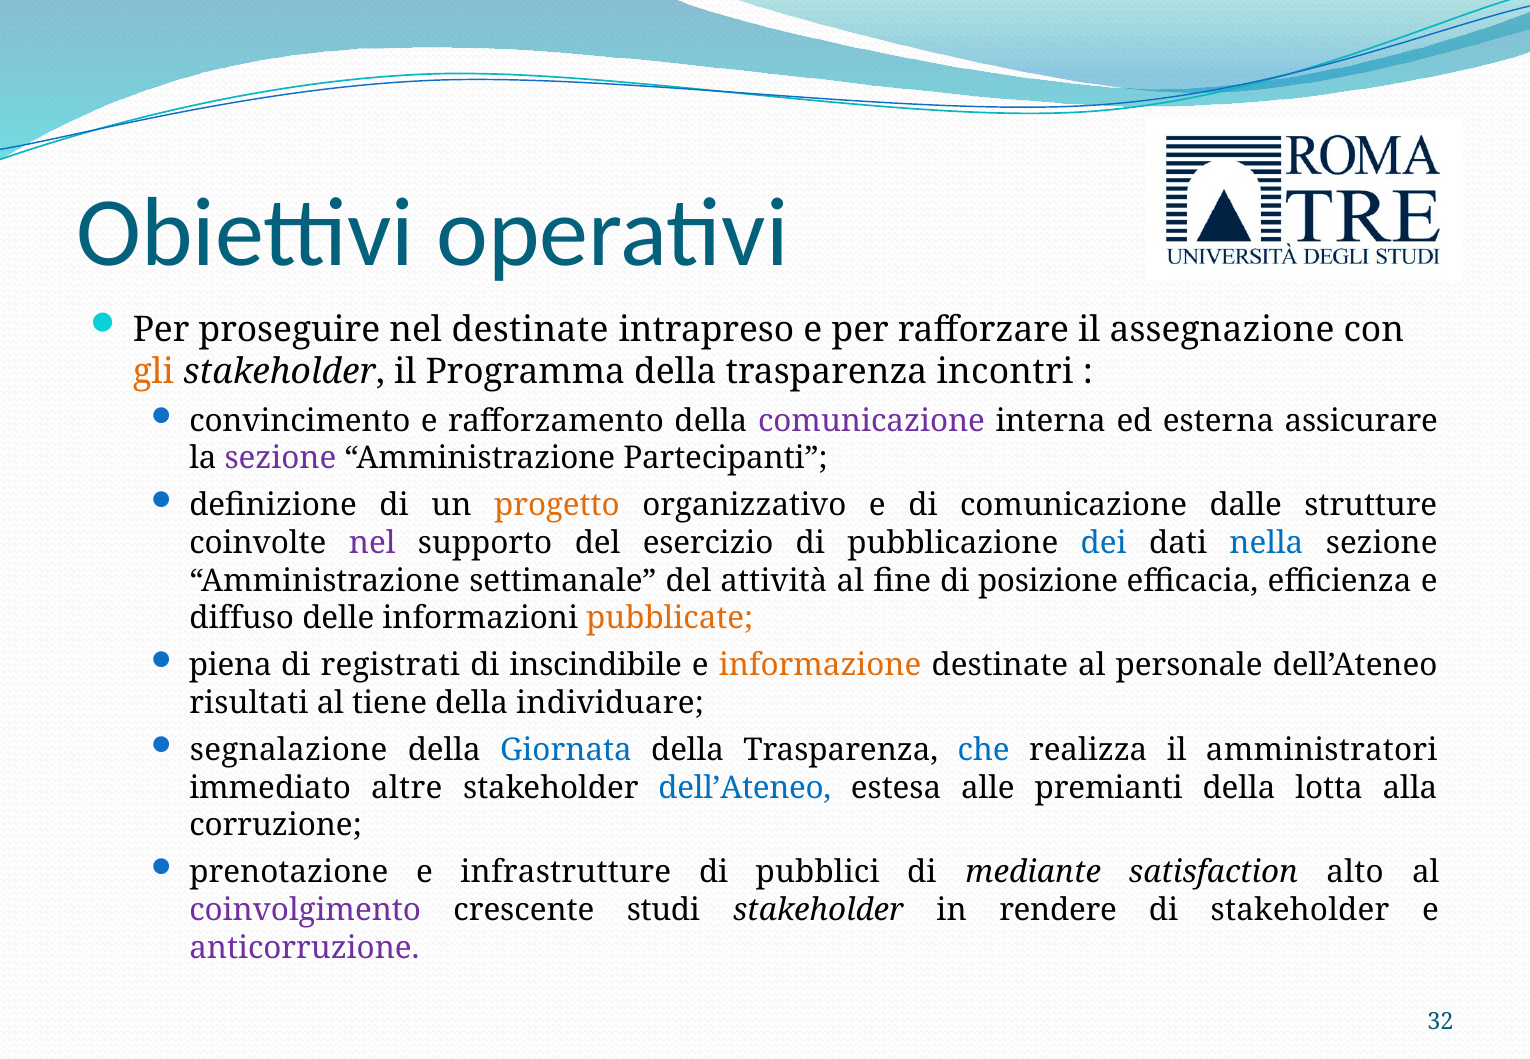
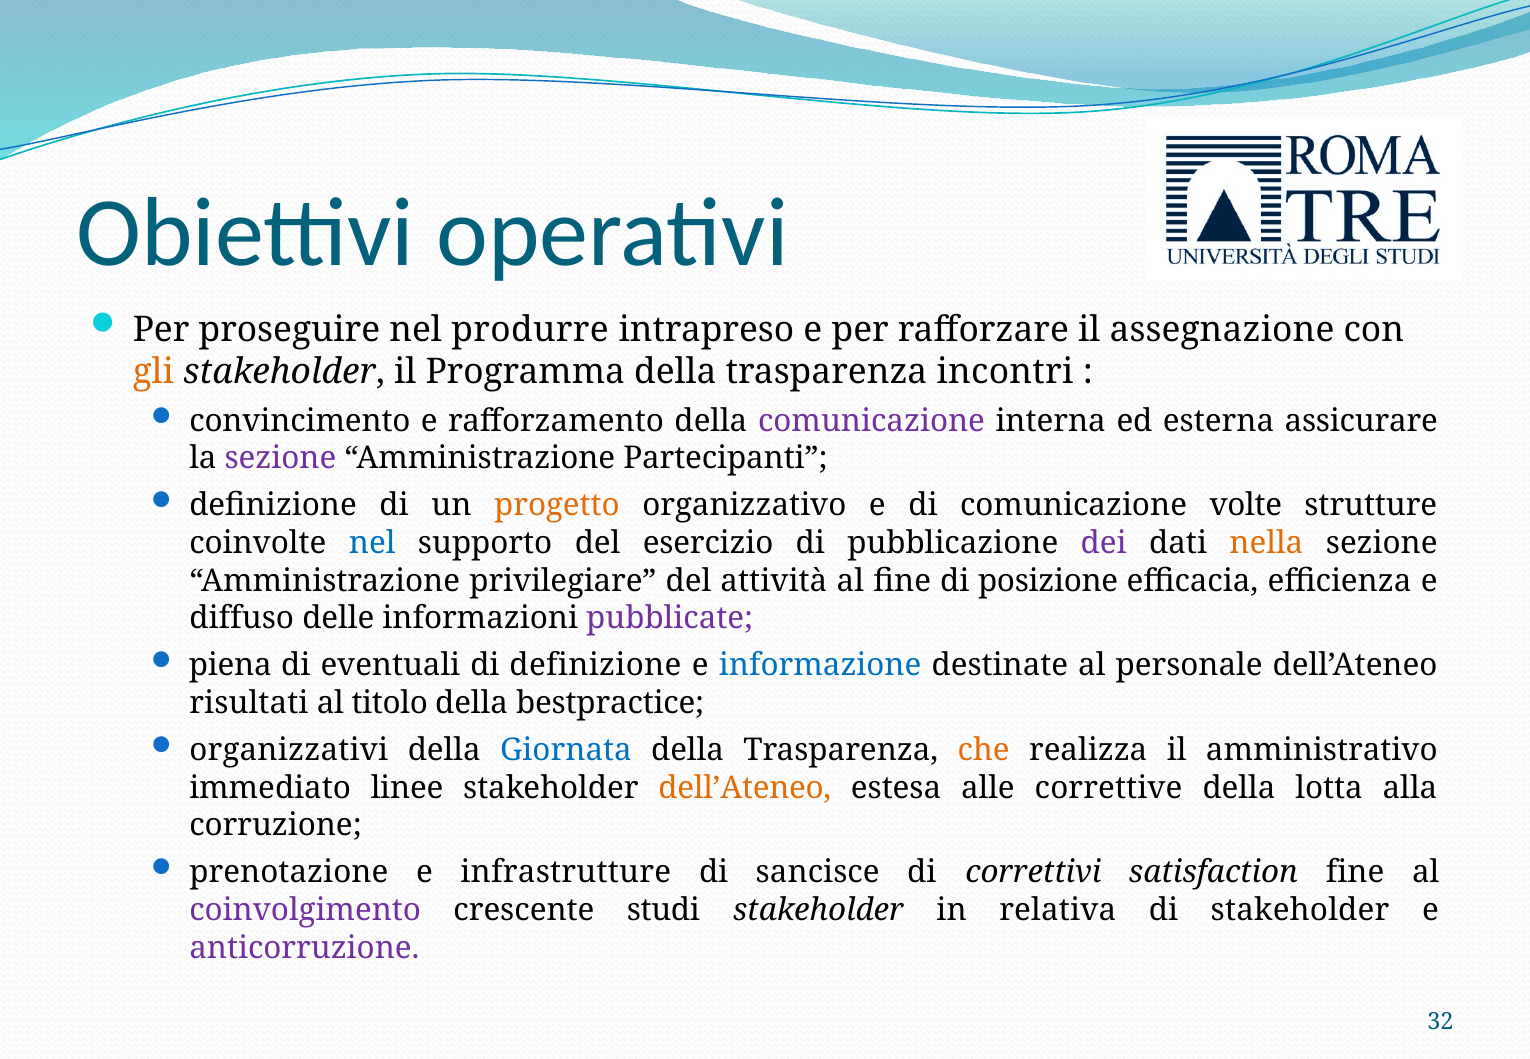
nel destinate: destinate -> produrre
dalle: dalle -> volte
nel at (372, 543) colour: purple -> blue
dei colour: blue -> purple
nella colour: blue -> orange
settimanale: settimanale -> privilegiare
pubblicate colour: orange -> purple
registrati: registrati -> eventuali
di inscindibile: inscindibile -> definizione
informazione colour: orange -> blue
tiene: tiene -> titolo
individuare: individuare -> bestpractice
segnalazione: segnalazione -> organizzativi
che colour: blue -> orange
amministratori: amministratori -> amministrativo
altre: altre -> linee
dell’Ateneo at (745, 788) colour: blue -> orange
premianti: premianti -> correttive
pubblici: pubblici -> sancisce
mediante: mediante -> correttivi
satisfaction alto: alto -> fine
rendere: rendere -> relativa
